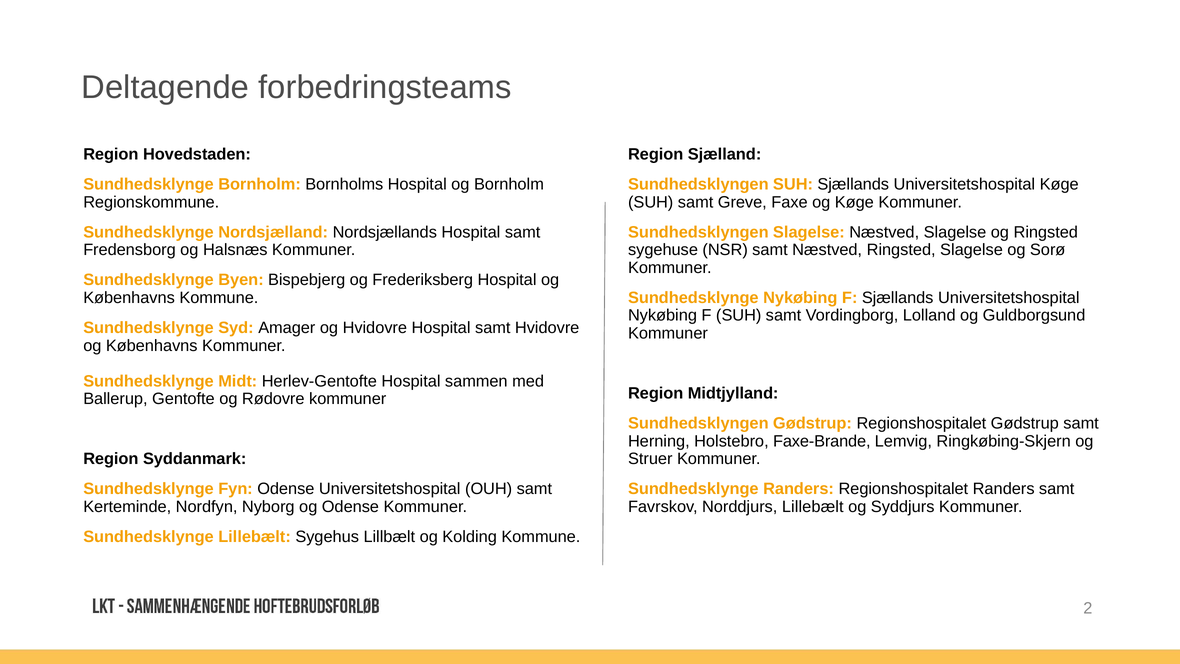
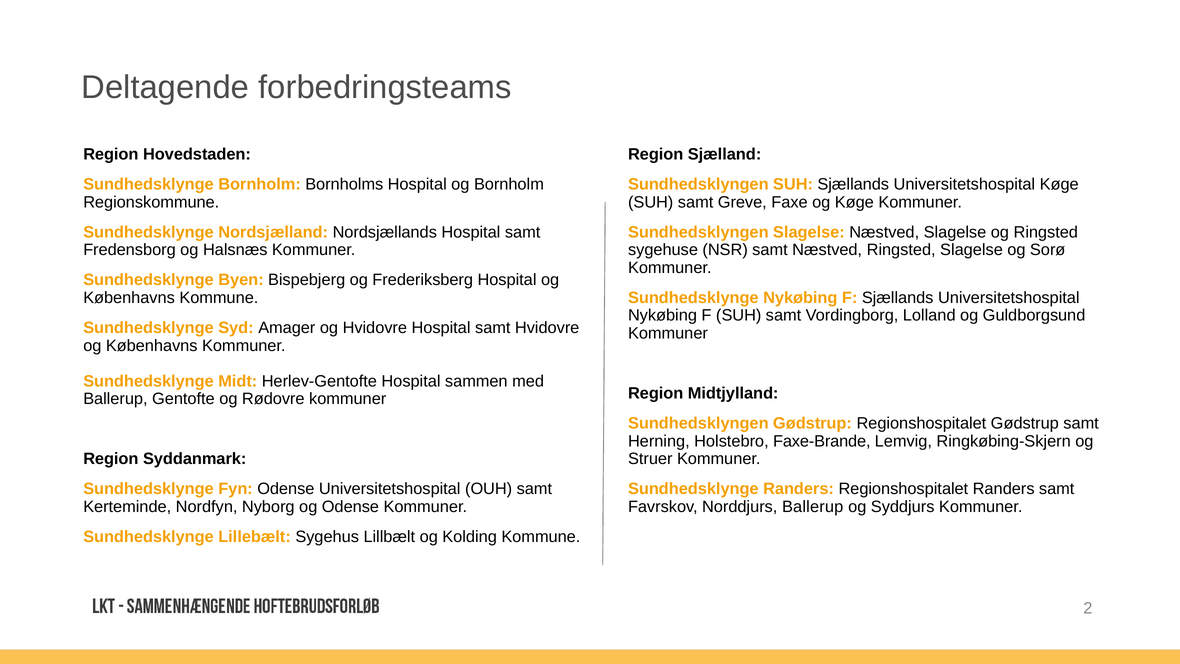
Norddjurs Lillebælt: Lillebælt -> Ballerup
